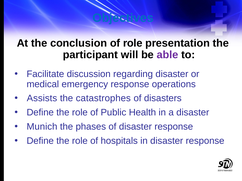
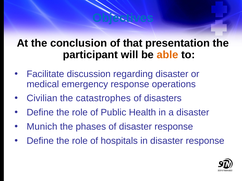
of role: role -> that
able colour: purple -> orange
Assists: Assists -> Civilian
